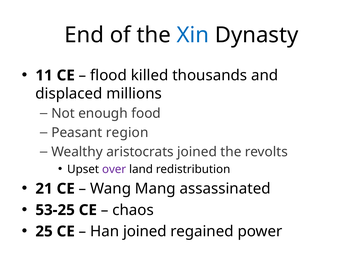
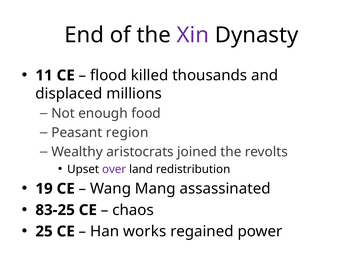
Xin colour: blue -> purple
21: 21 -> 19
53-25: 53-25 -> 83-25
Han joined: joined -> works
